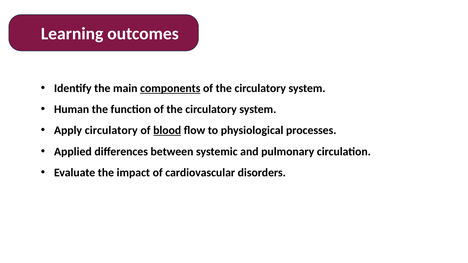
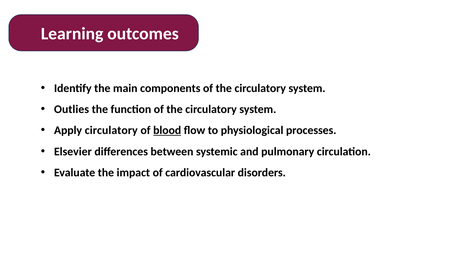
components underline: present -> none
Human: Human -> Outlies
Applied: Applied -> Elsevier
